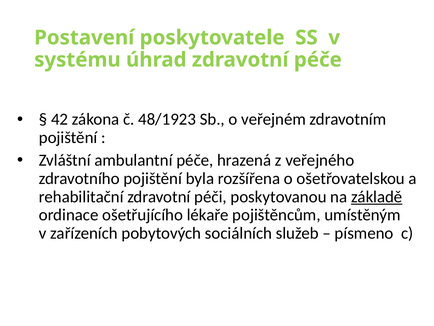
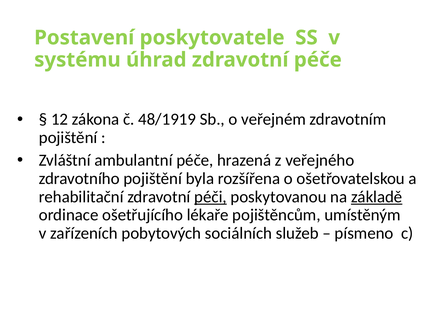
42: 42 -> 12
48/1923: 48/1923 -> 48/1919
péči underline: none -> present
